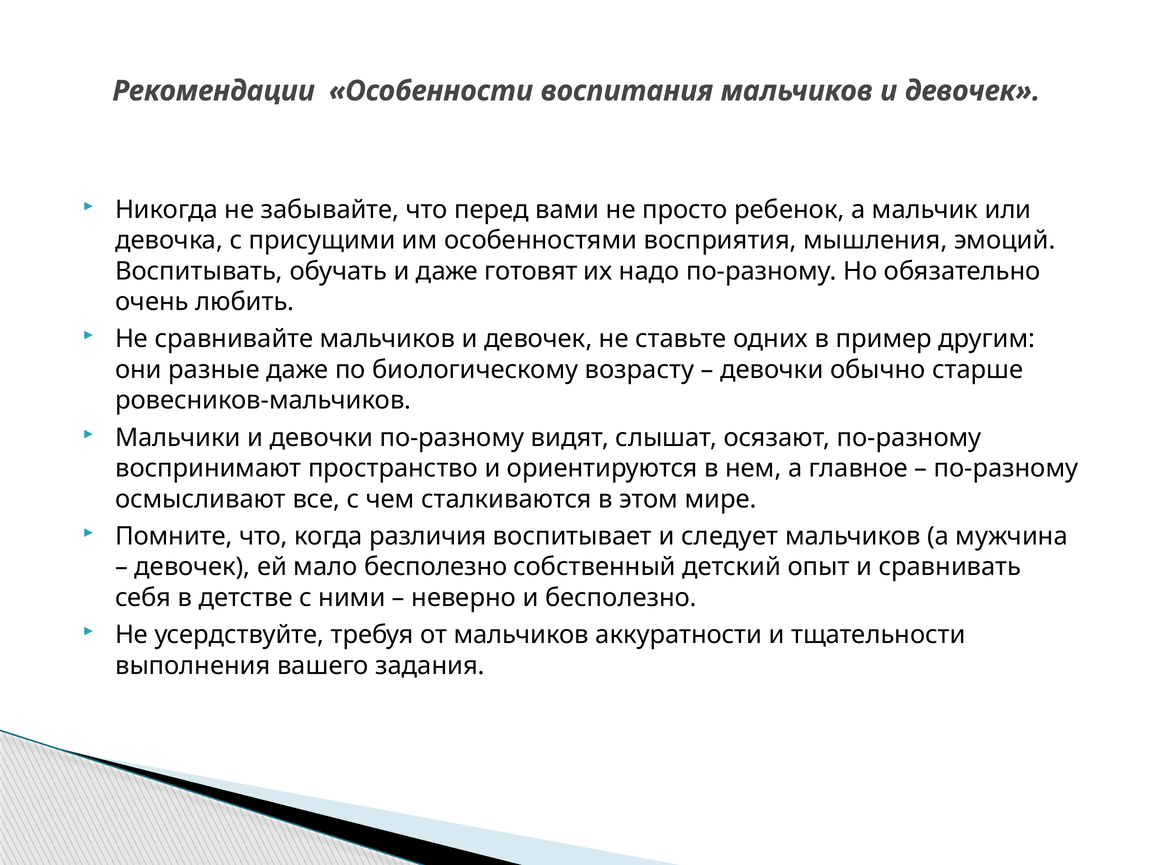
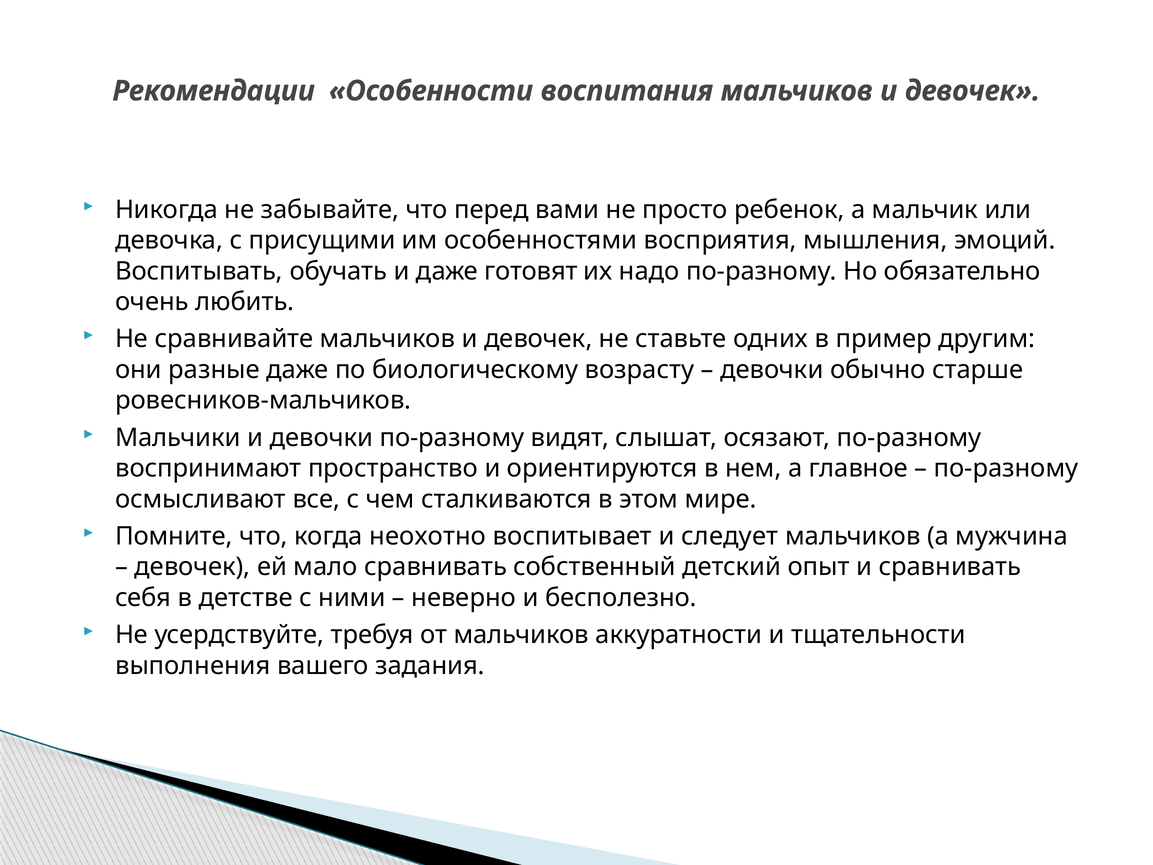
различия: различия -> неохотно
мало бесполезно: бесполезно -> сравнивать
